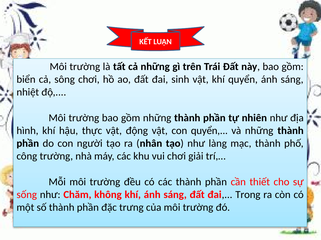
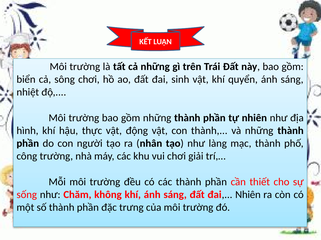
con quyển: quyển -> thành
đai Trong: Trong -> Nhiên
